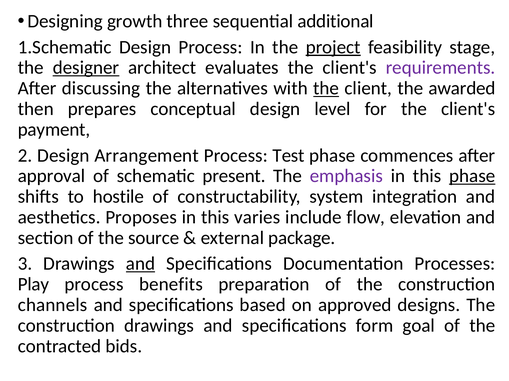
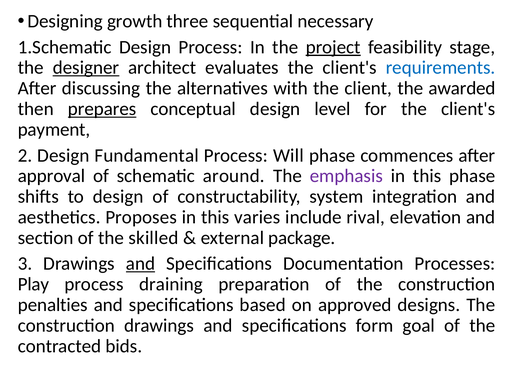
additional: additional -> necessary
requirements colour: purple -> blue
the at (326, 88) underline: present -> none
prepares underline: none -> present
Arrangement: Arrangement -> Fundamental
Test: Test -> Will
present: present -> around
phase at (472, 176) underline: present -> none
to hostile: hostile -> design
flow: flow -> rival
source: source -> skilled
benefits: benefits -> draining
channels: channels -> penalties
